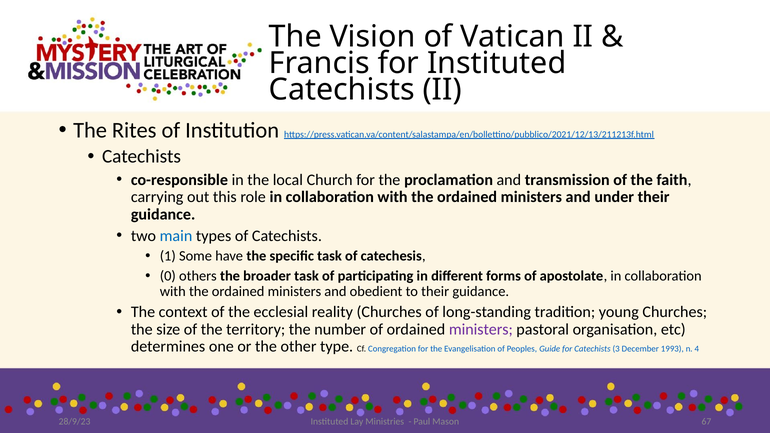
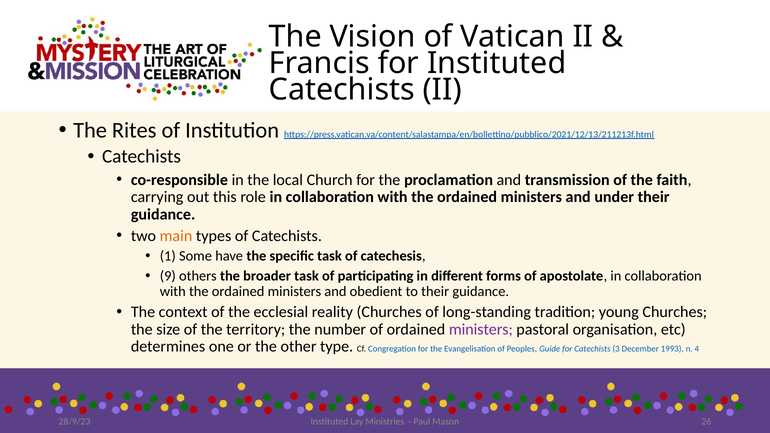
main colour: blue -> orange
0: 0 -> 9
67: 67 -> 26
